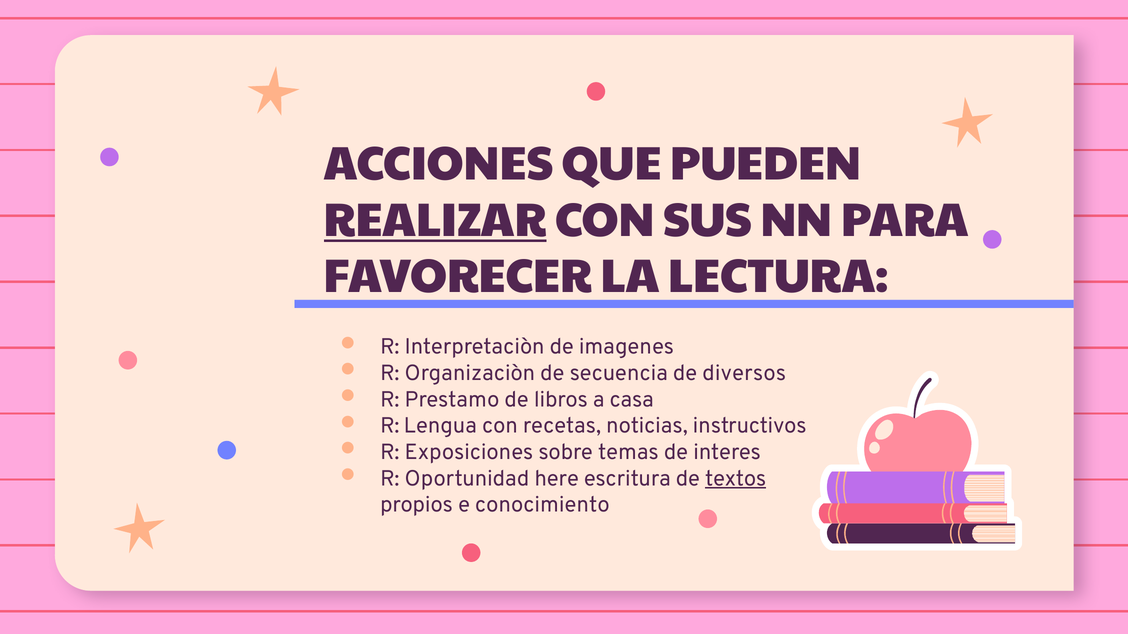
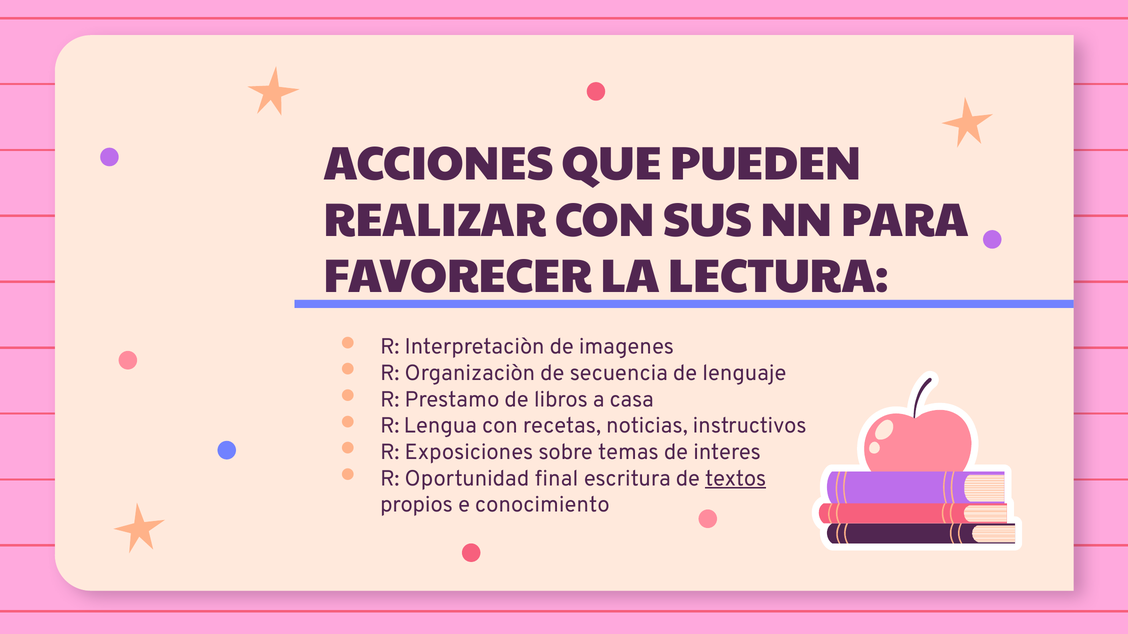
REALIZAR underline: present -> none
diversos: diversos -> lenguaje
here: here -> final
